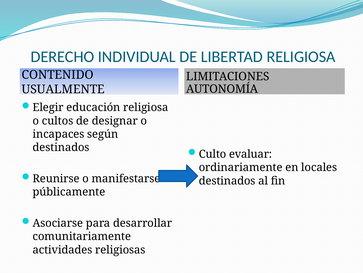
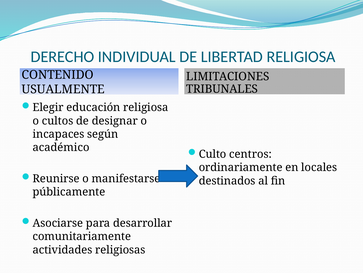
AUTONOMÍA: AUTONOMÍA -> TRIBUNALES
destinados at (61, 147): destinados -> académico
evaluar: evaluar -> centros
